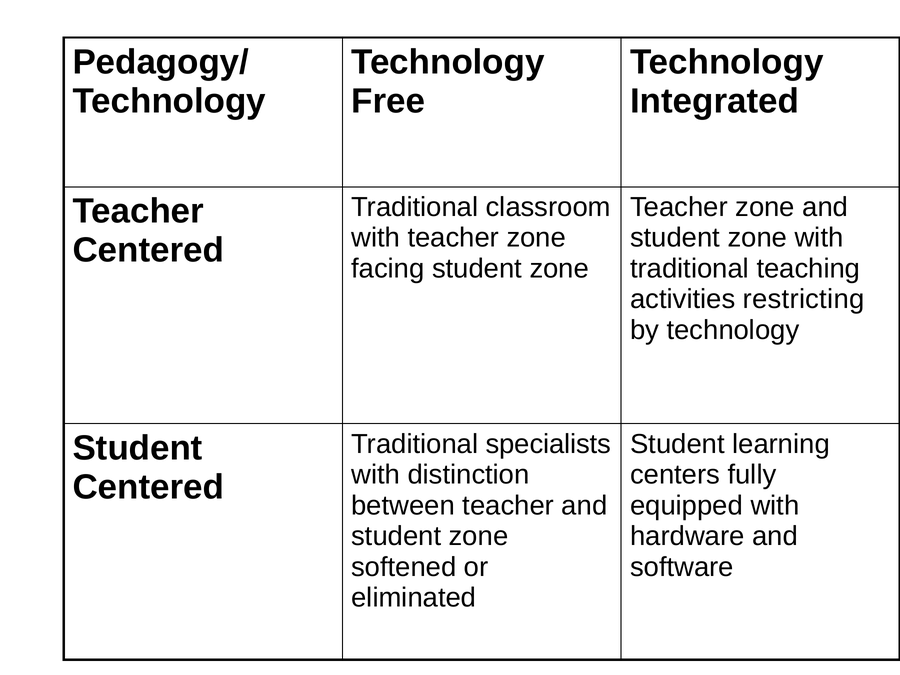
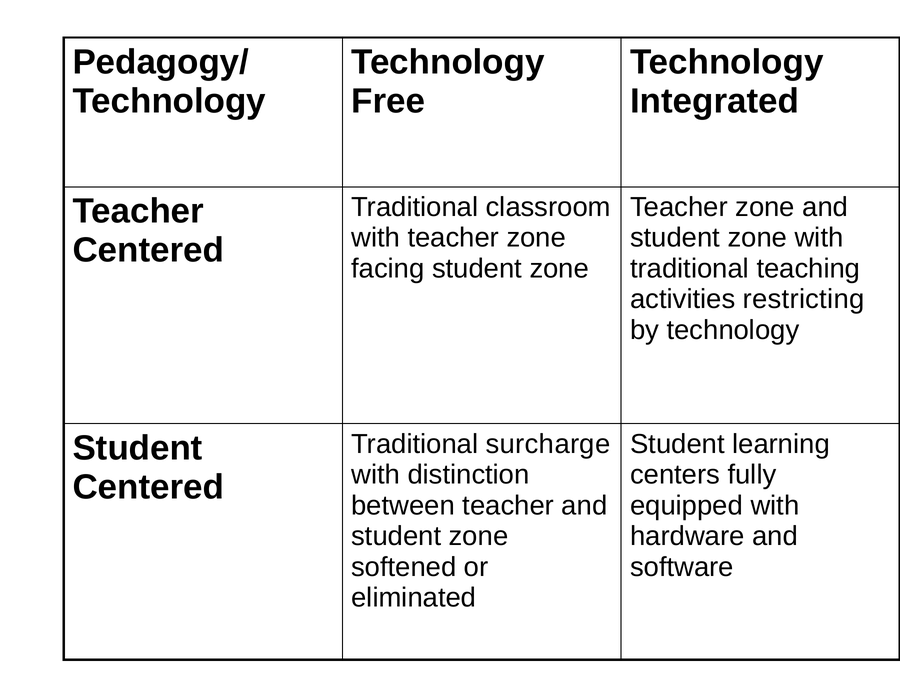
specialists: specialists -> surcharge
